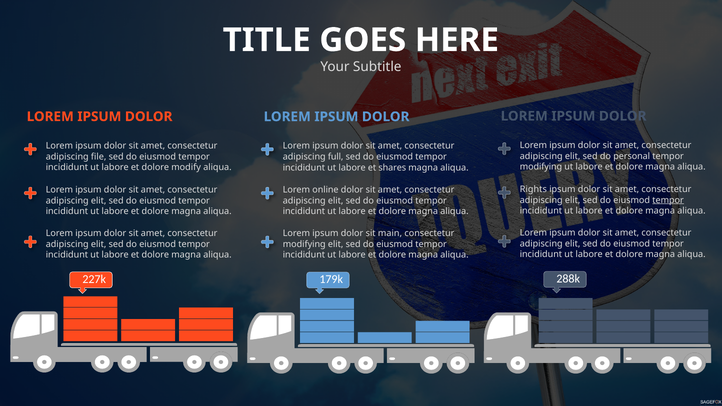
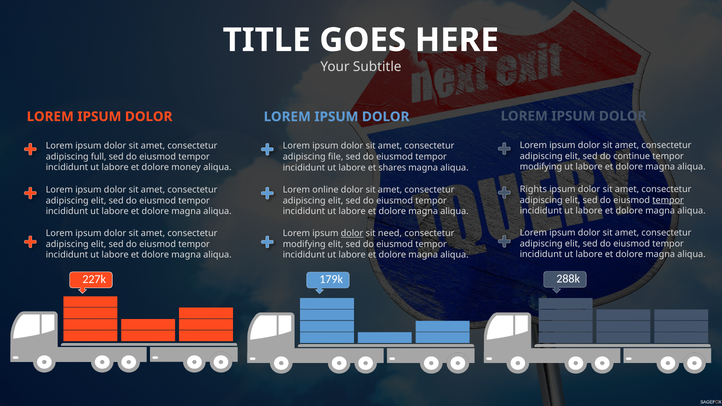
personal: personal -> continue
file: file -> full
full: full -> file
modify: modify -> money
dolor at (352, 233) underline: none -> present
main: main -> need
